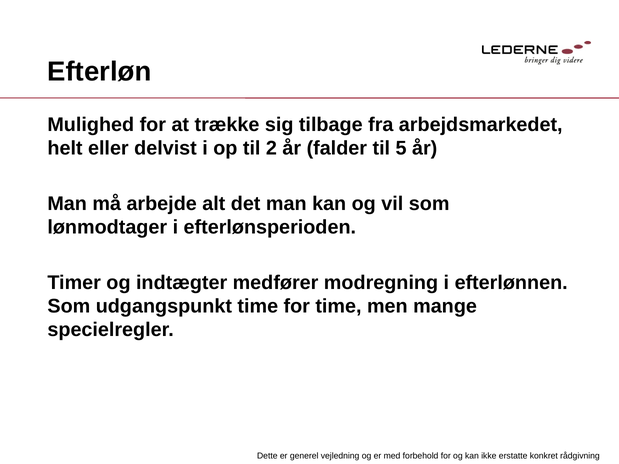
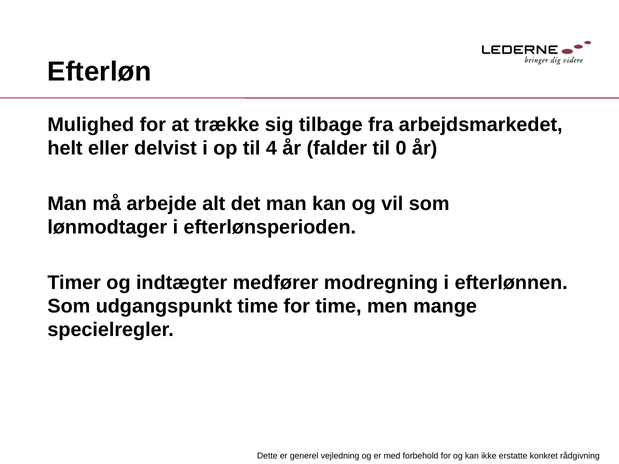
2: 2 -> 4
5: 5 -> 0
